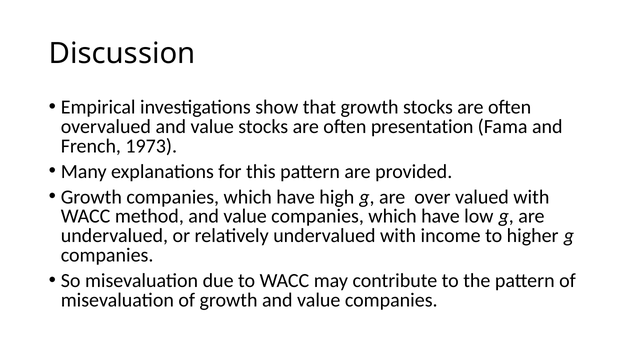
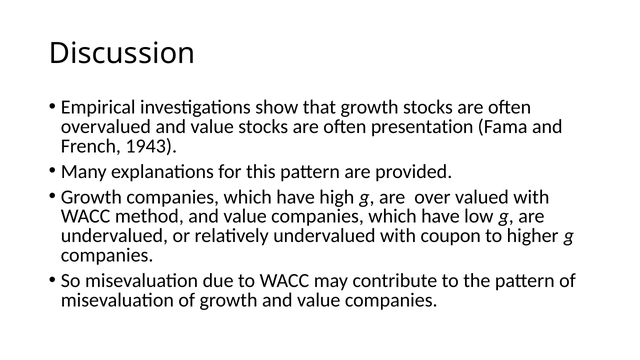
1973: 1973 -> 1943
income: income -> coupon
